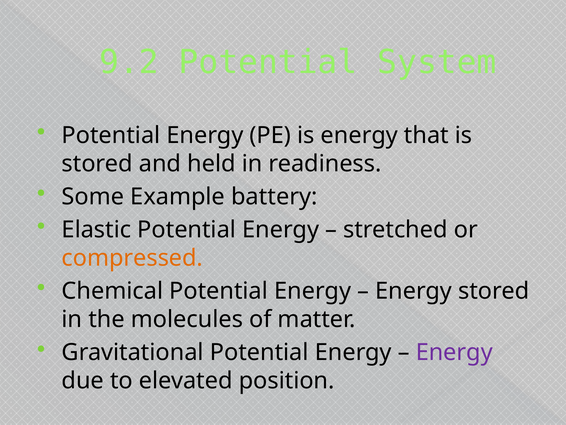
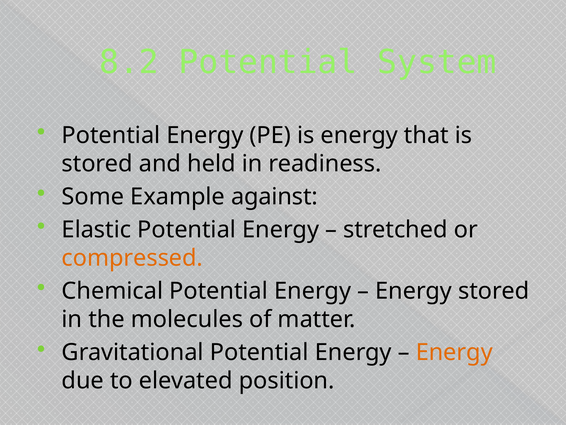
9.2: 9.2 -> 8.2
battery: battery -> against
Energy at (454, 352) colour: purple -> orange
